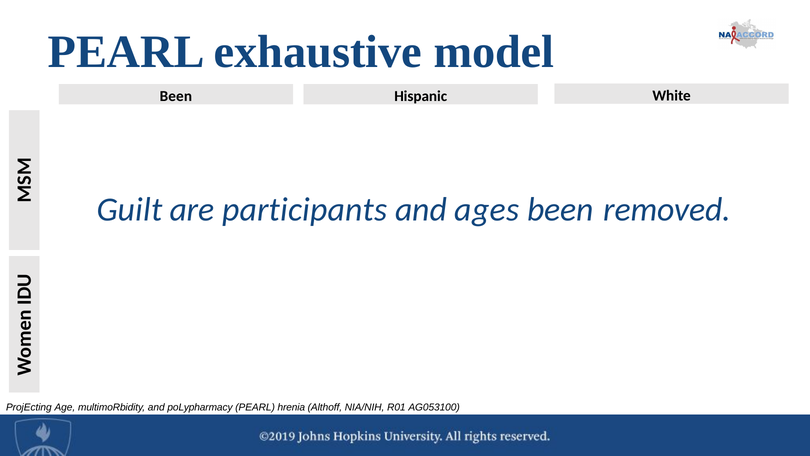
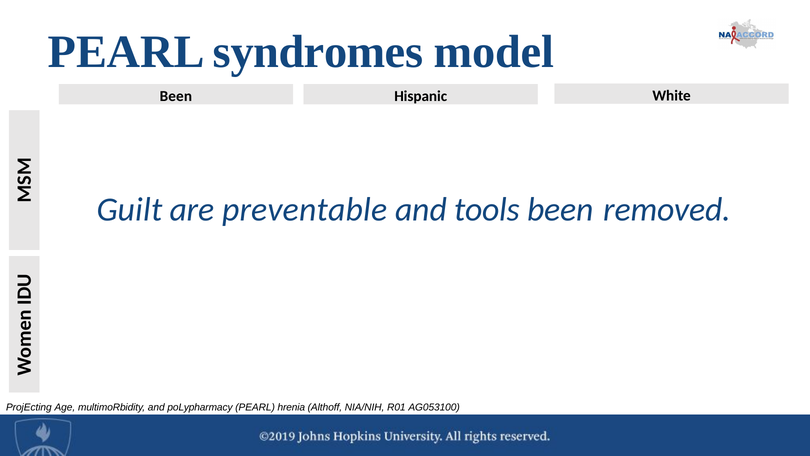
exhaustive: exhaustive -> syndromes
participants: participants -> preventable
ages: ages -> tools
